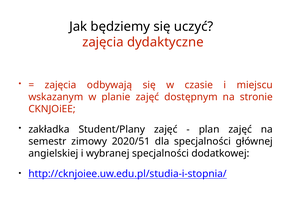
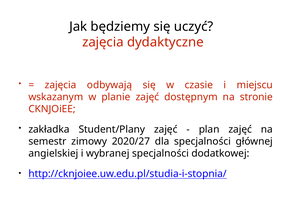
2020/51: 2020/51 -> 2020/27
